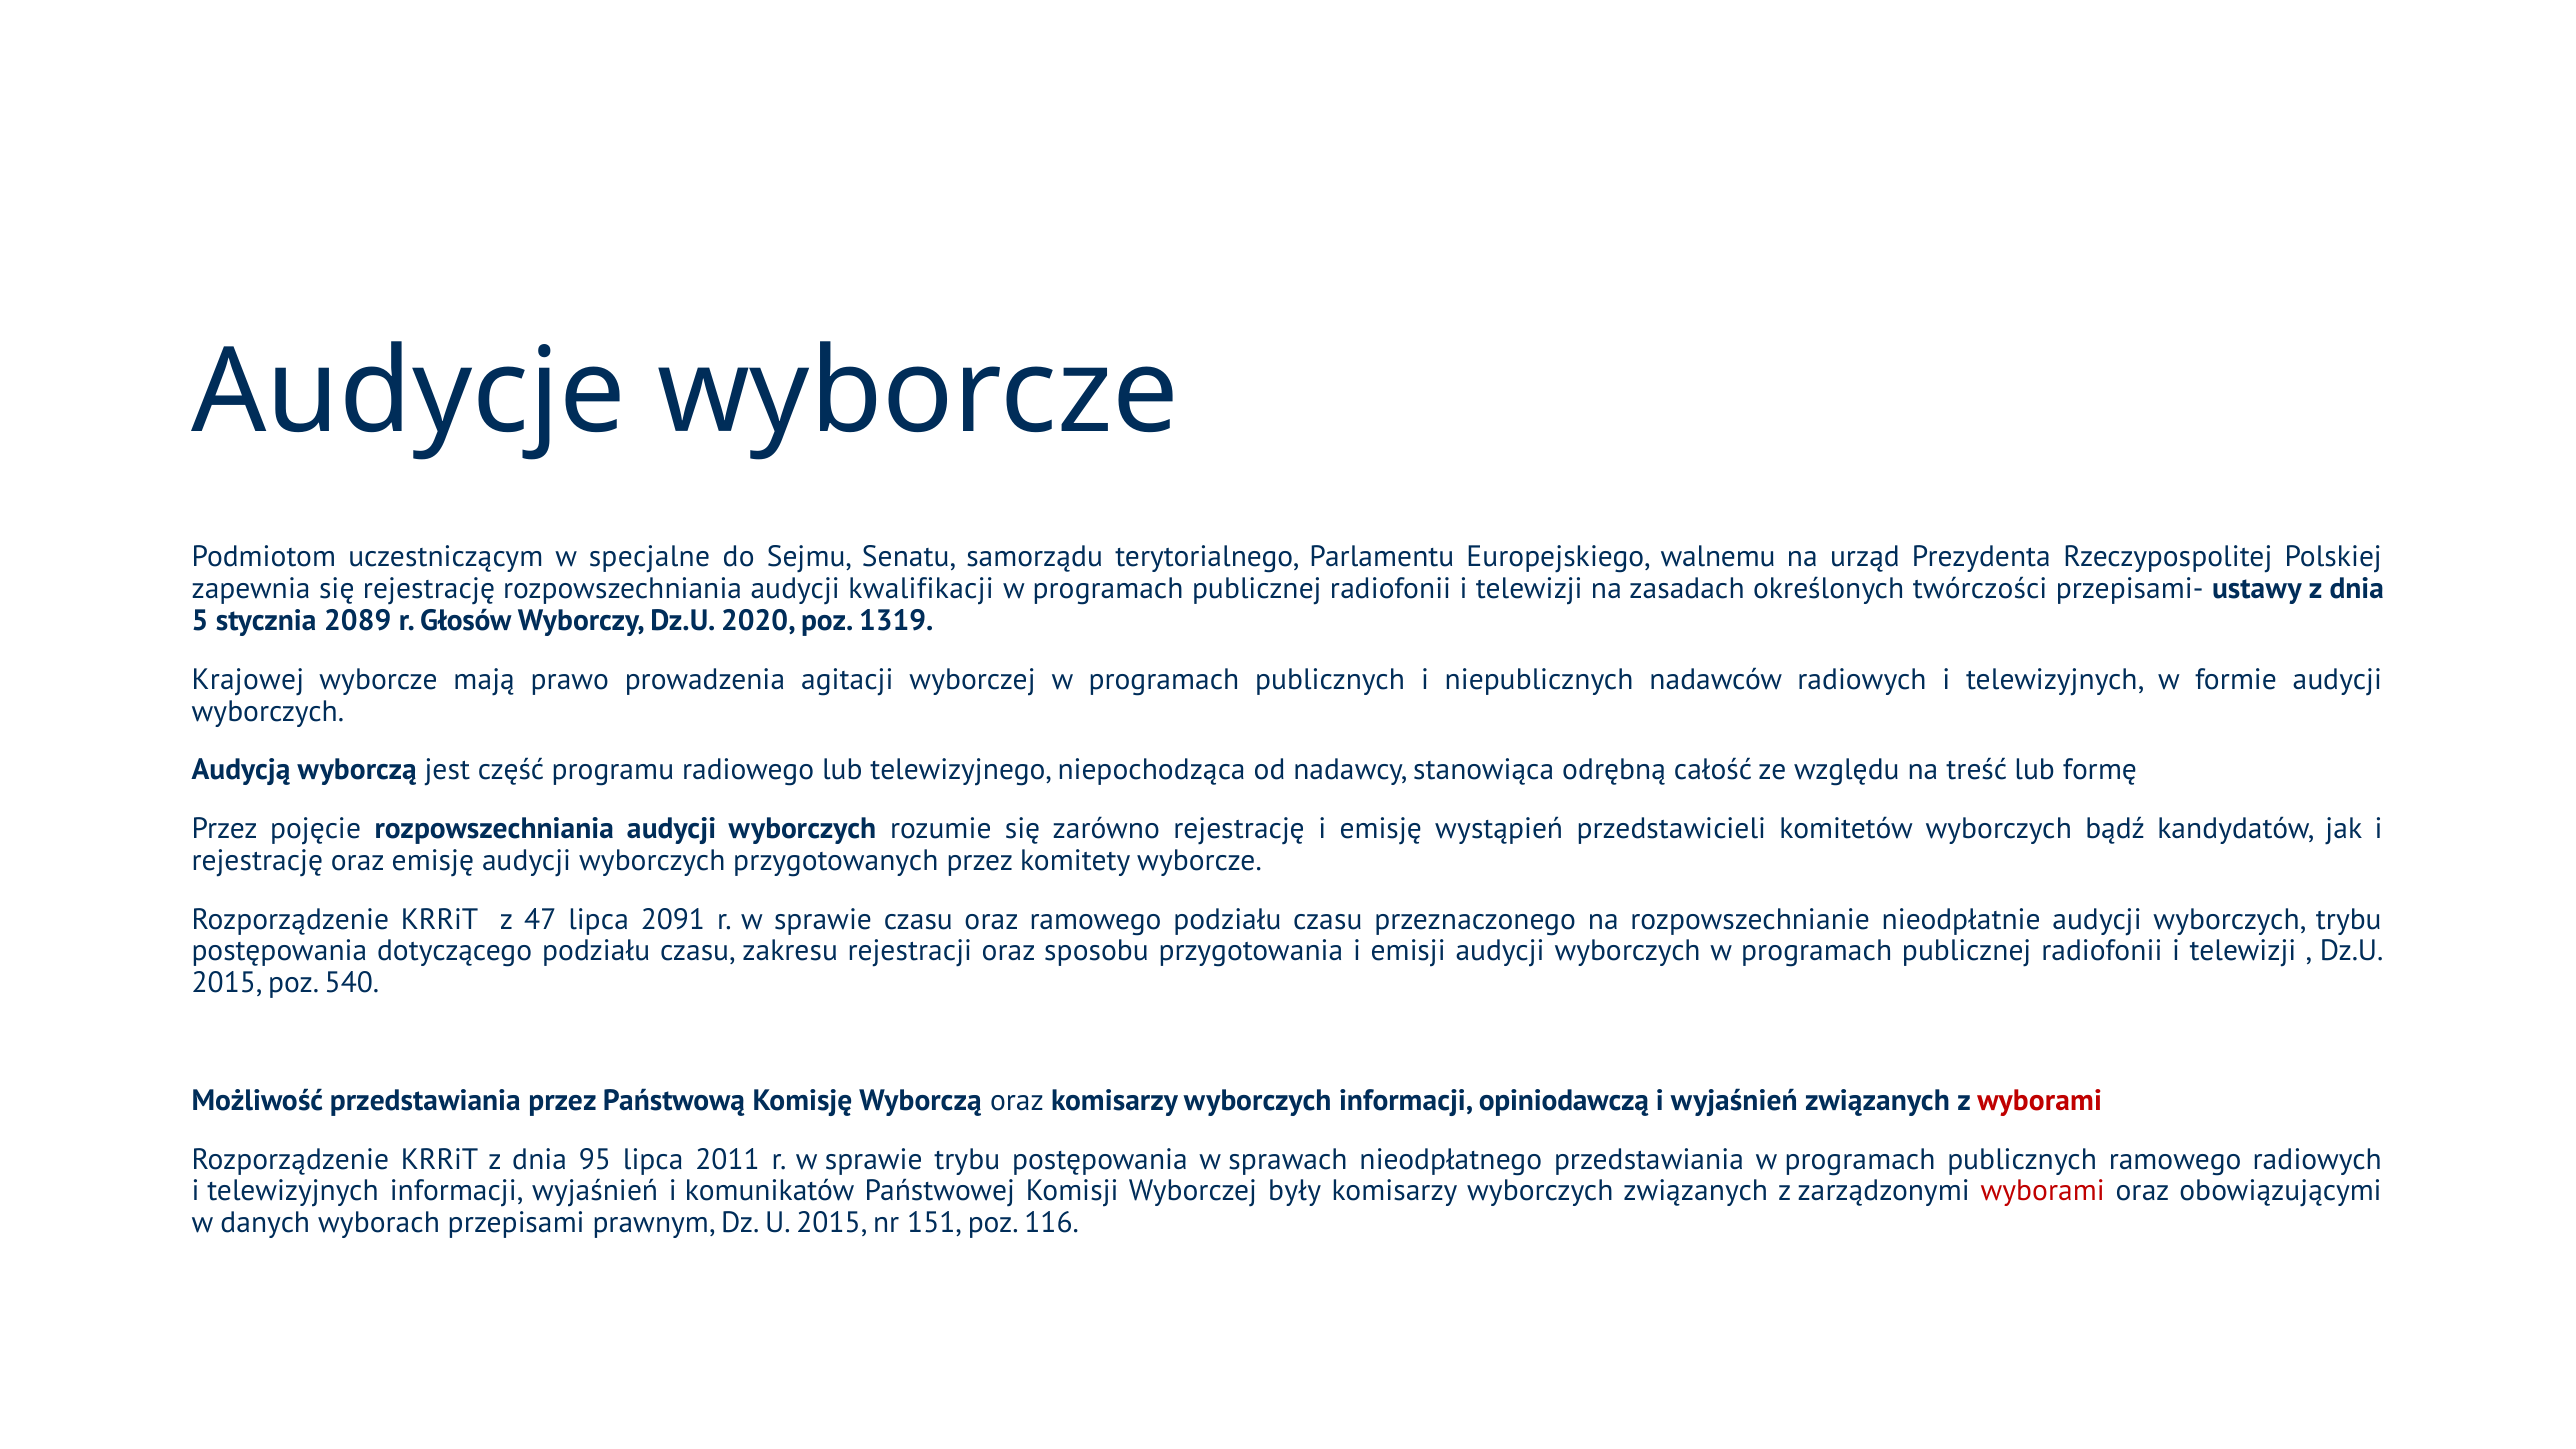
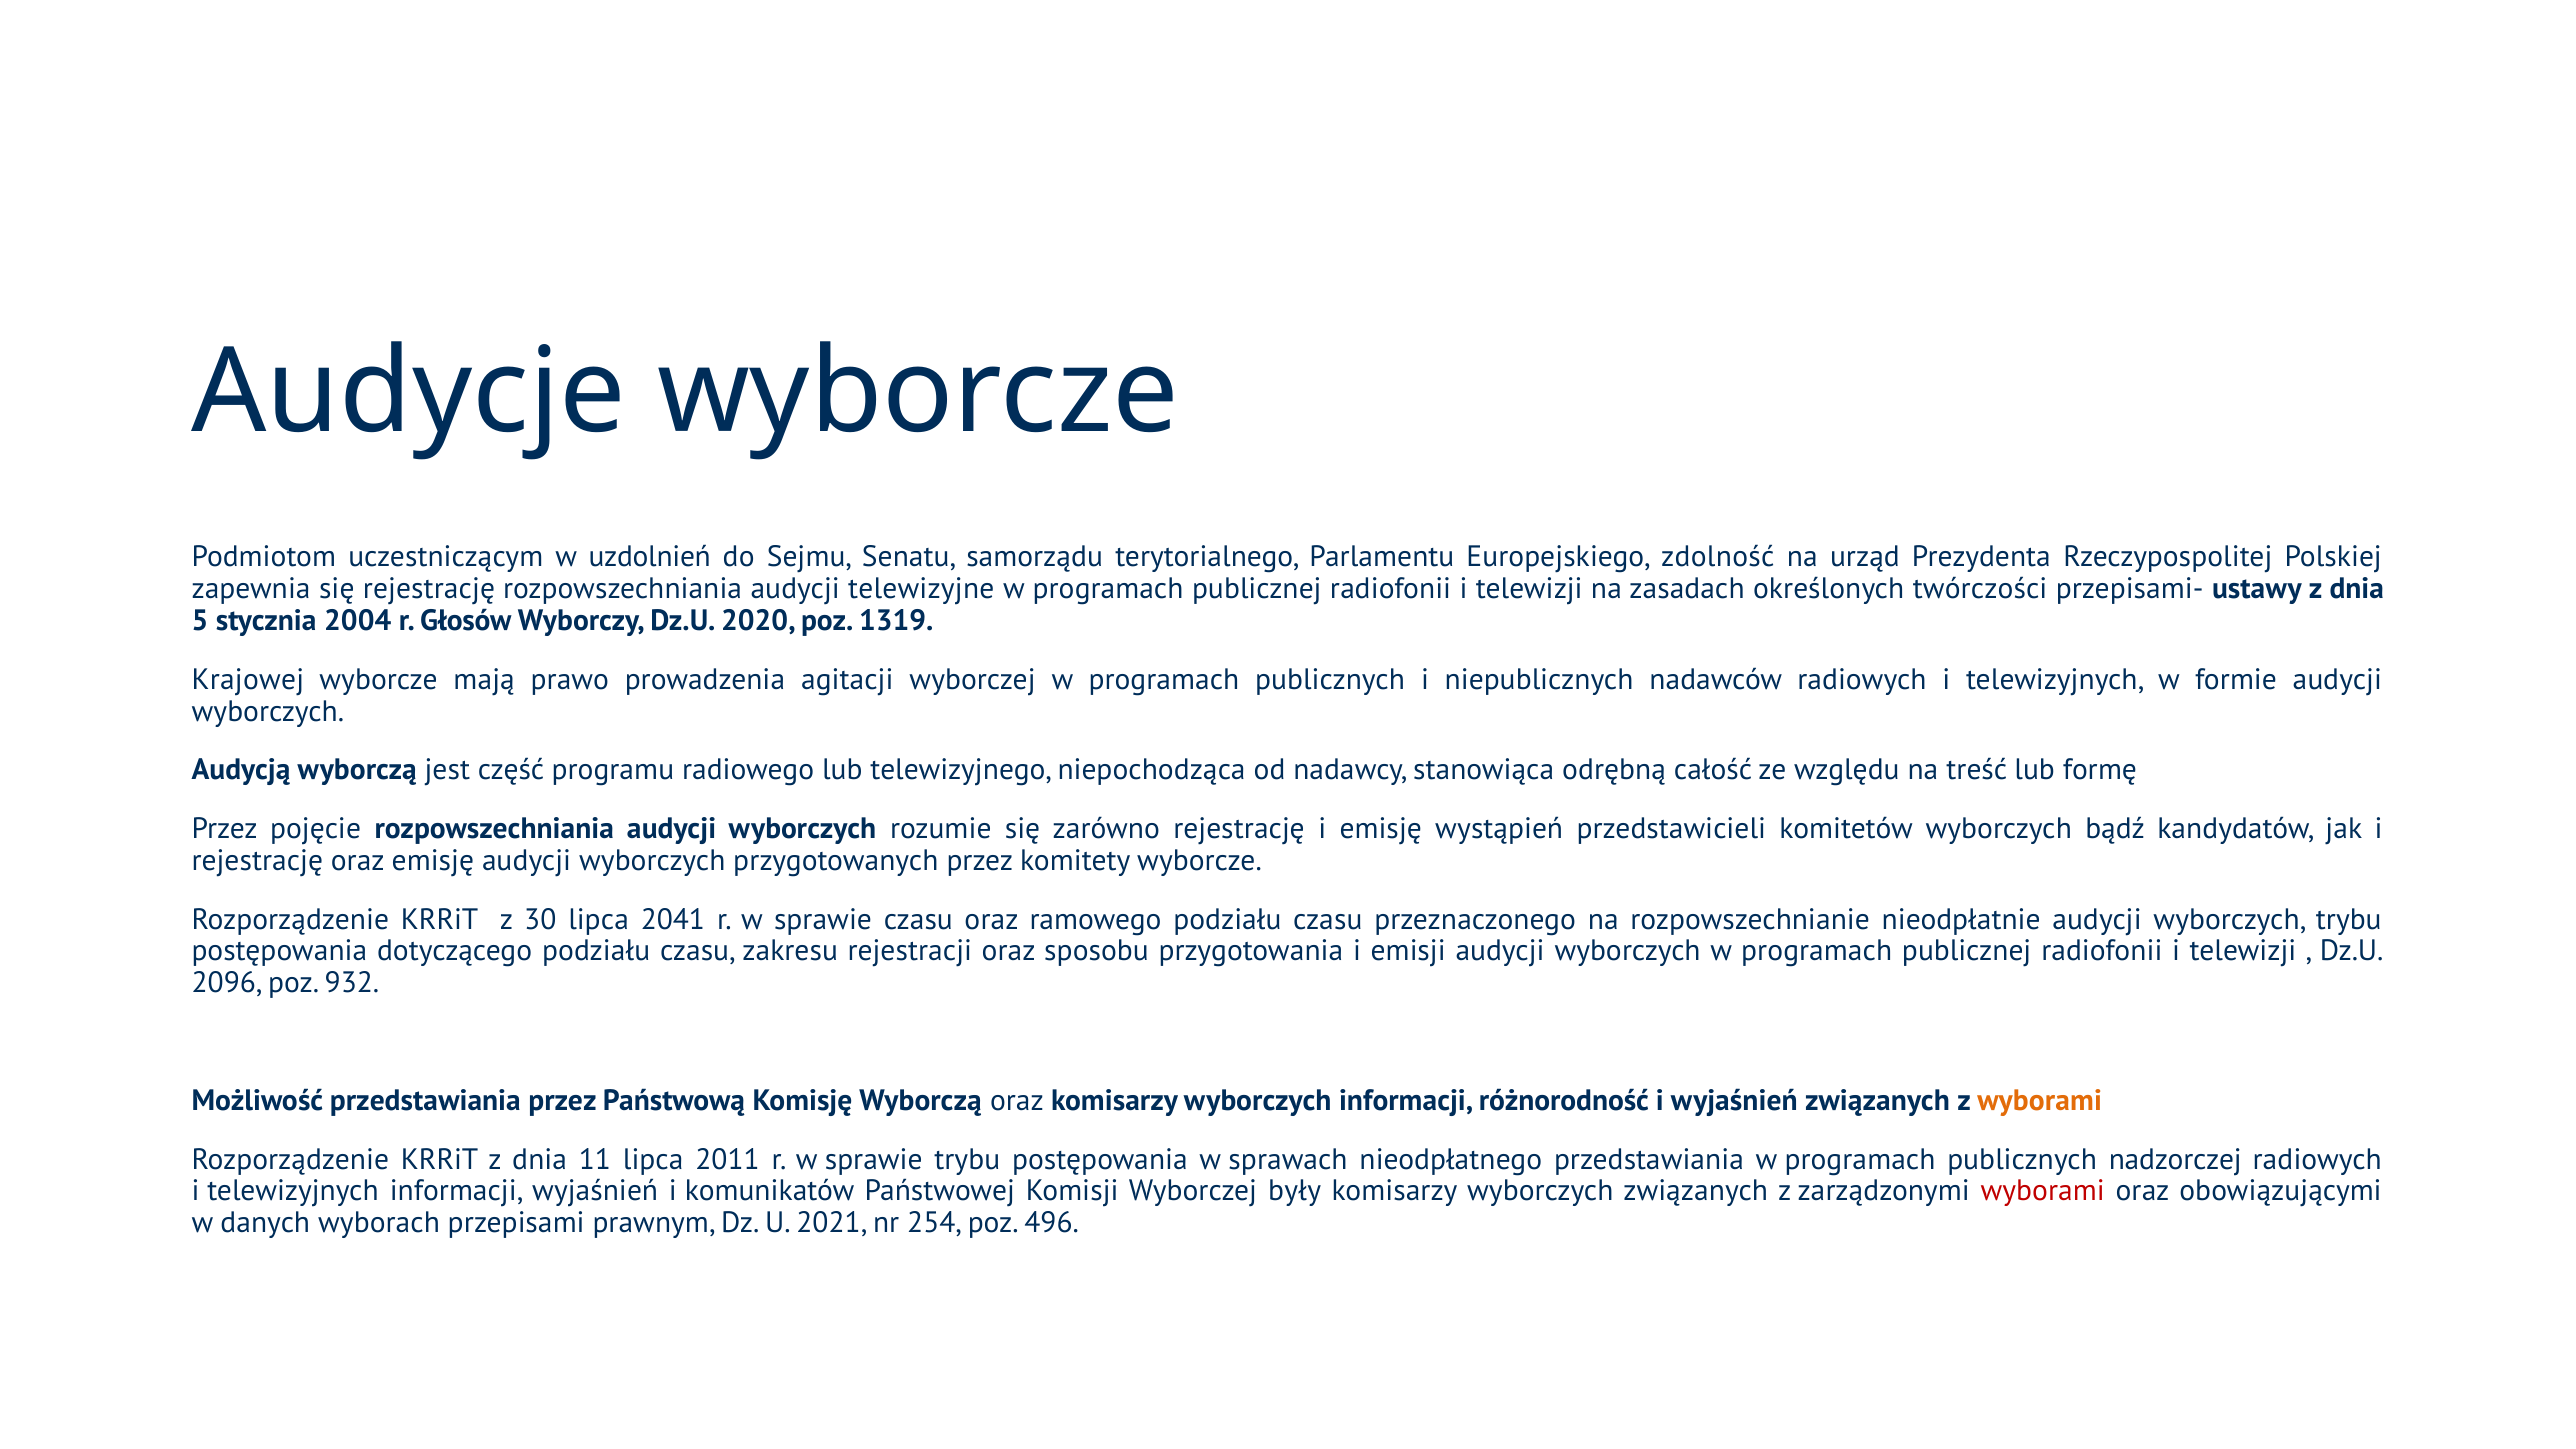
specjalne: specjalne -> uzdolnień
walnemu: walnemu -> zdolność
kwalifikacji: kwalifikacji -> telewizyjne
2089: 2089 -> 2004
47: 47 -> 30
2091: 2091 -> 2041
2015 at (227, 983): 2015 -> 2096
540: 540 -> 932
opiniodawczą: opiniodawczą -> różnorodność
wyborami at (2040, 1101) colour: red -> orange
95: 95 -> 11
publicznych ramowego: ramowego -> nadzorczej
U 2015: 2015 -> 2021
151: 151 -> 254
116: 116 -> 496
